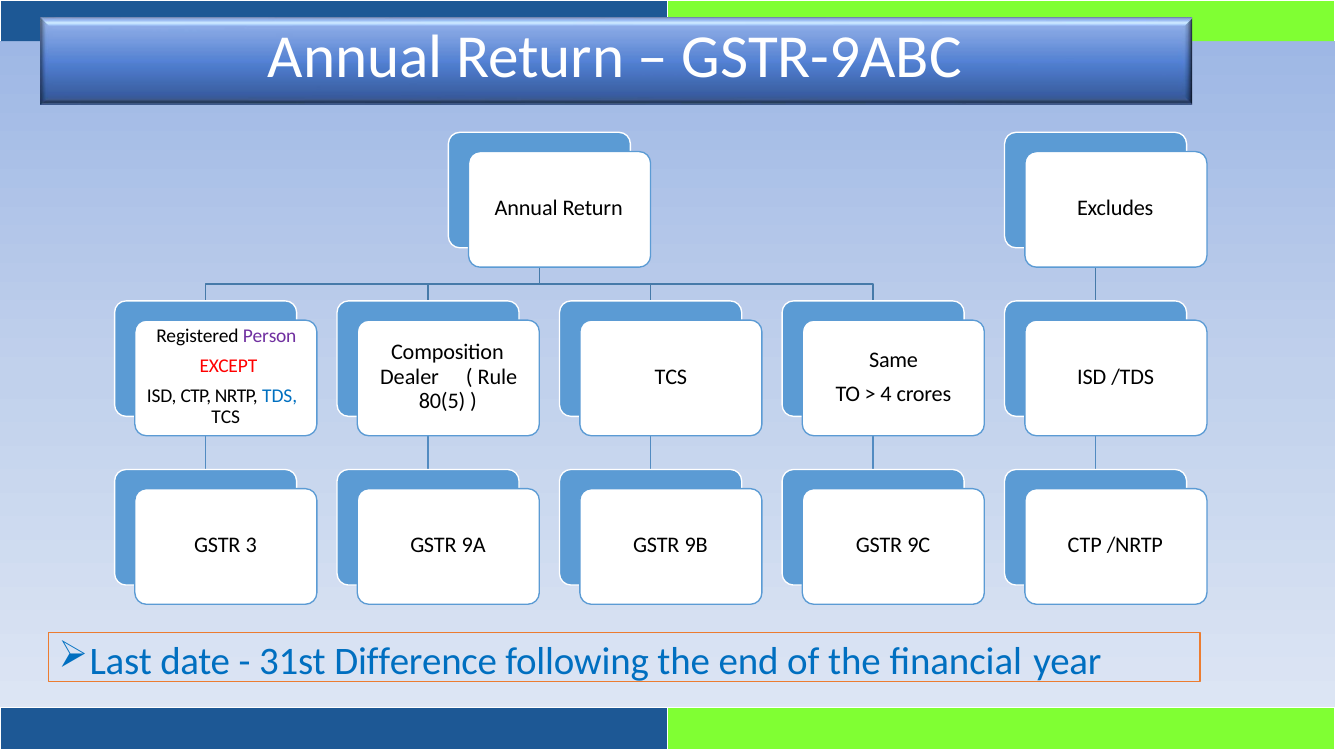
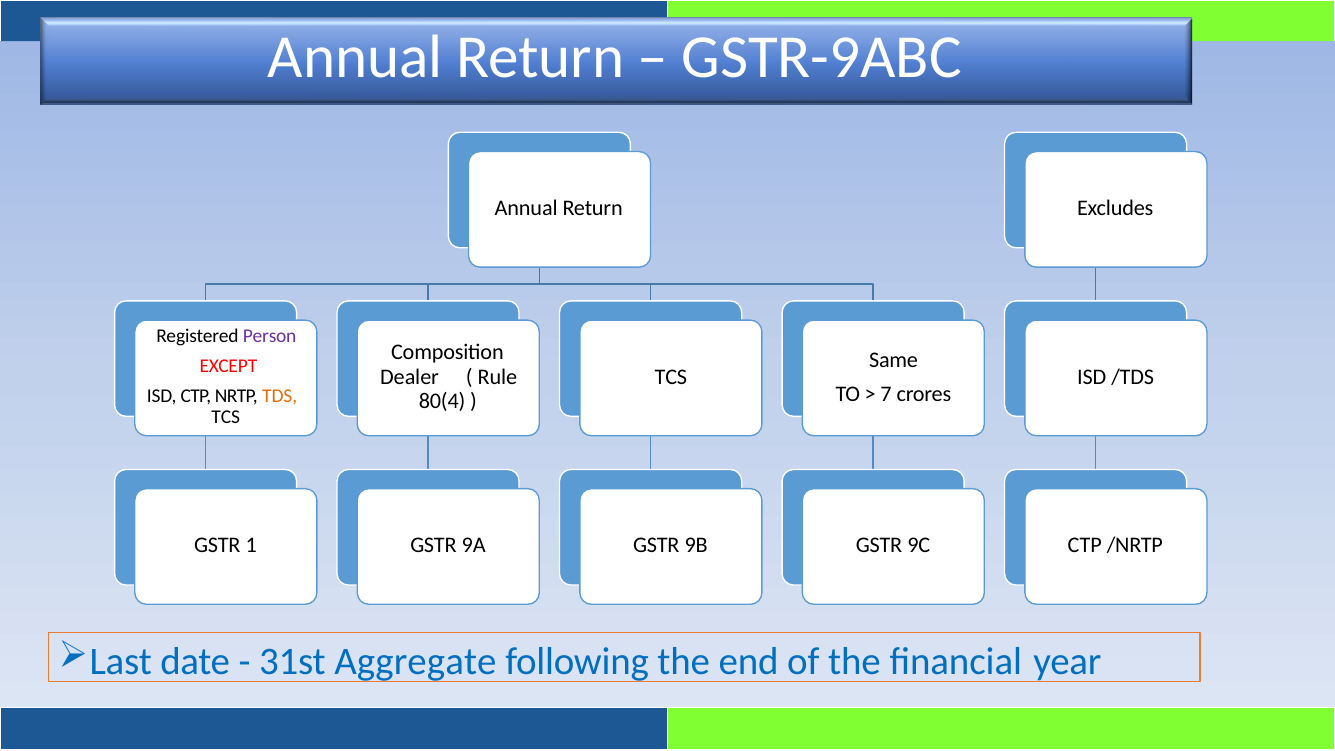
4: 4 -> 7
TDS colour: blue -> orange
80(5: 80(5 -> 80(4
3: 3 -> 1
Difference: Difference -> Aggregate
